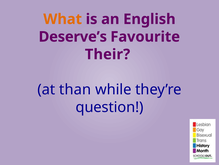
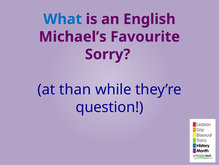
What colour: orange -> blue
Deserve’s: Deserve’s -> Michael’s
Their: Their -> Sorry
